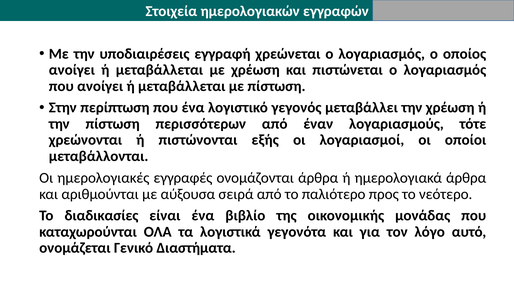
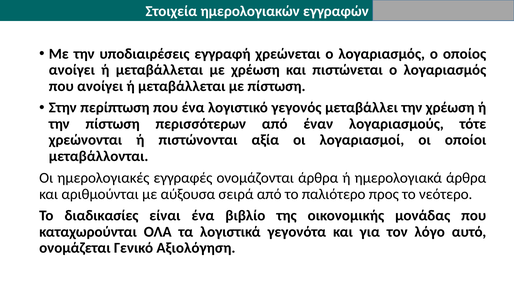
εξής: εξής -> αξία
Διαστήματα: Διαστήματα -> Αξιολόγηση
